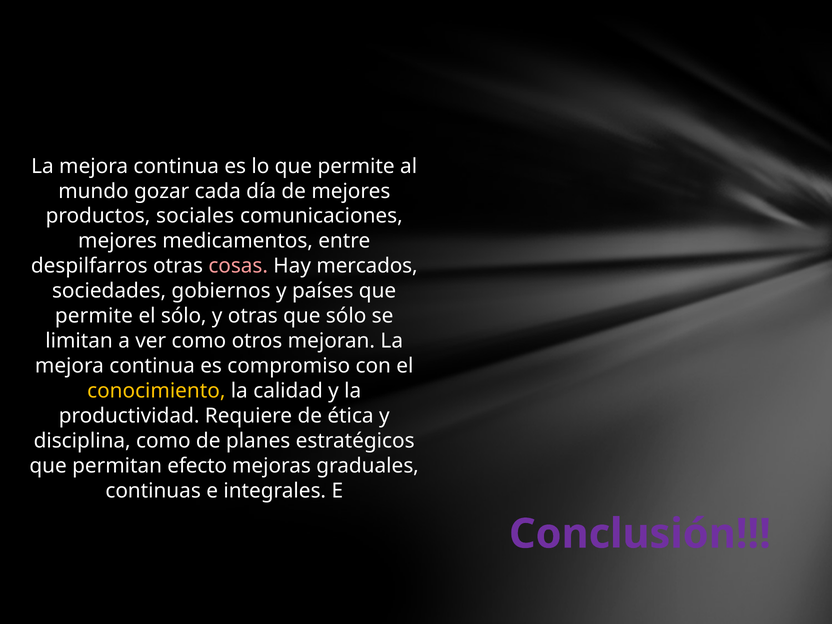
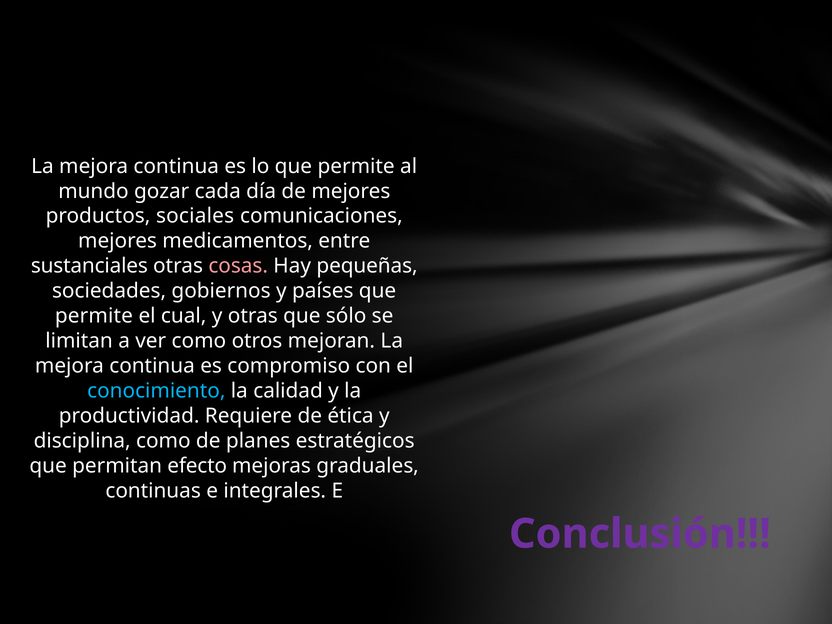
despilfarros: despilfarros -> sustanciales
mercados: mercados -> pequeñas
el sólo: sólo -> cual
conocimiento colour: yellow -> light blue
